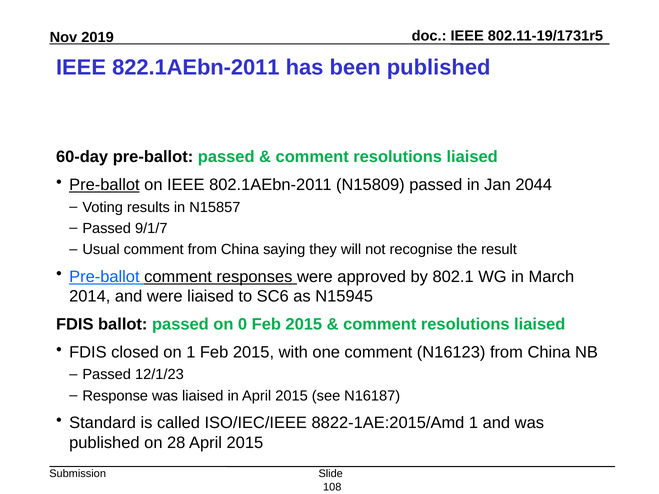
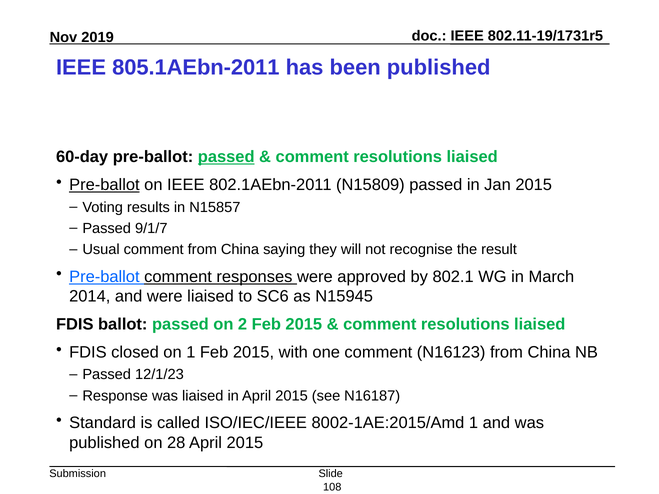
822.1AEbn-2011: 822.1AEbn-2011 -> 805.1AEbn-2011
passed at (226, 157) underline: none -> present
Jan 2044: 2044 -> 2015
0: 0 -> 2
8822-1AE:2015/Amd: 8822-1AE:2015/Amd -> 8002-1AE:2015/Amd
